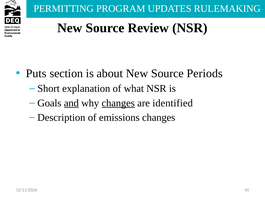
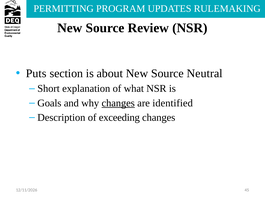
Periods: Periods -> Neutral
and underline: present -> none
emissions: emissions -> exceeding
